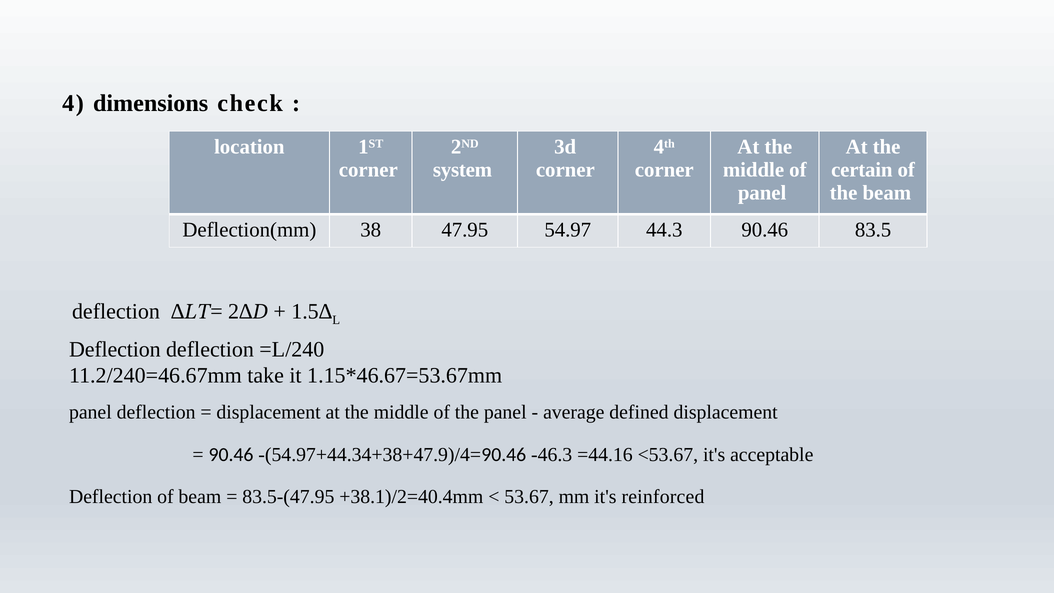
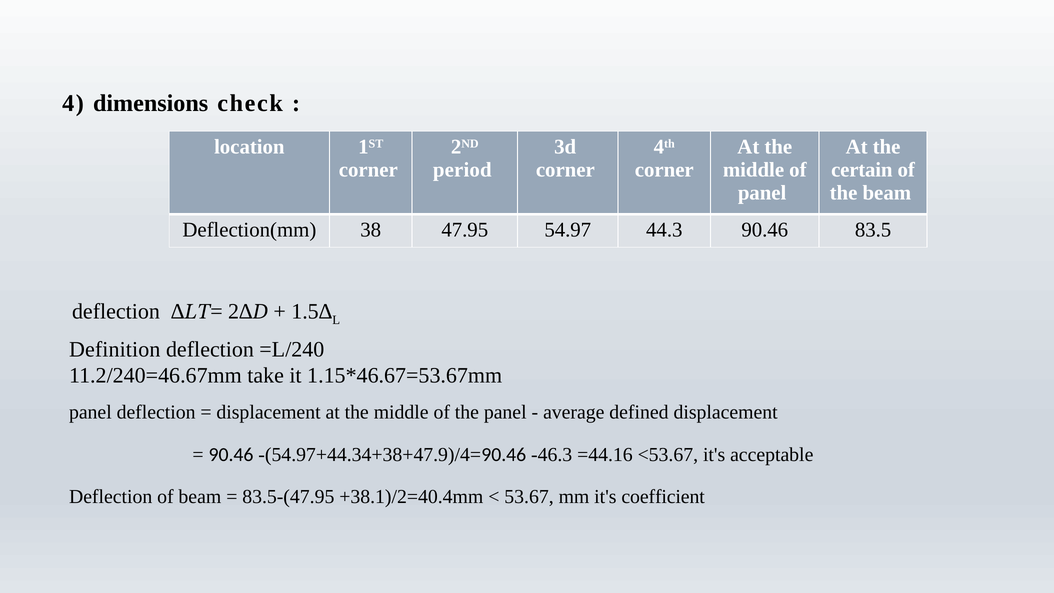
system: system -> period
Deflection at (115, 349): Deflection -> Definition
reinforced: reinforced -> coefficient
